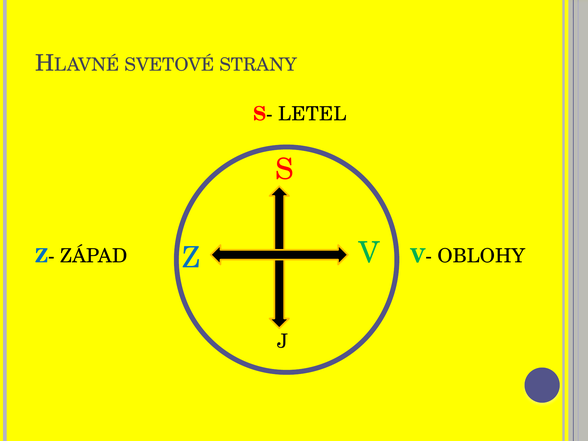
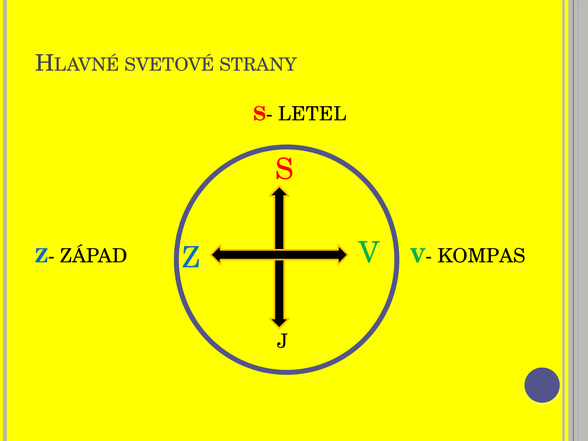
OBLOHY: OBLOHY -> KOMPAS
